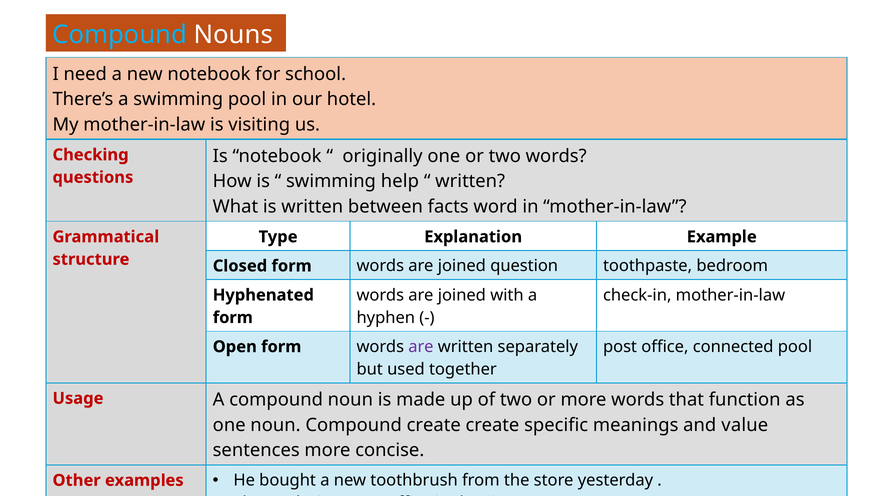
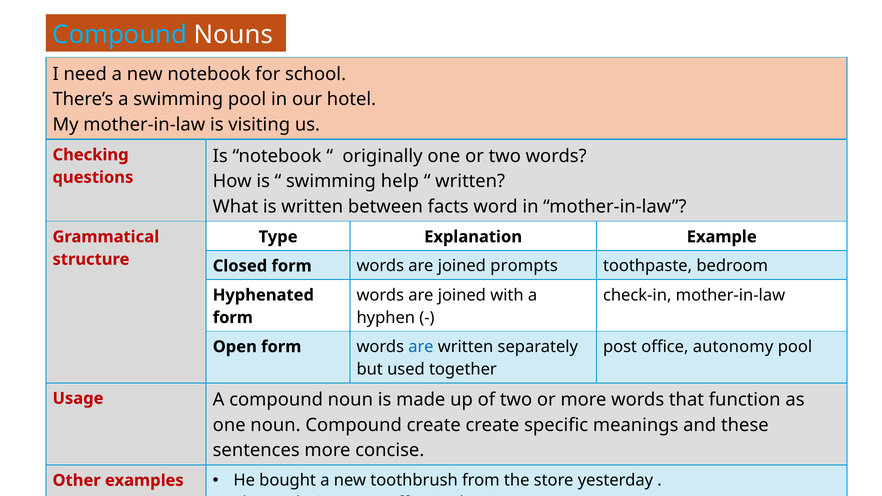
question: question -> prompts
connected: connected -> autonomy
are at (421, 347) colour: purple -> blue
value: value -> these
